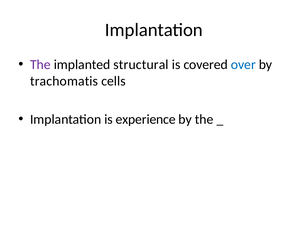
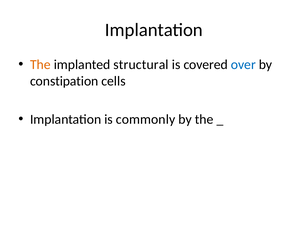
The at (40, 65) colour: purple -> orange
trachomatis: trachomatis -> constipation
experience: experience -> commonly
